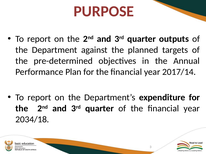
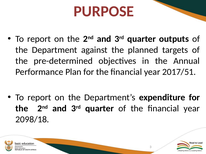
2017/14: 2017/14 -> 2017/51
2034/18: 2034/18 -> 2098/18
